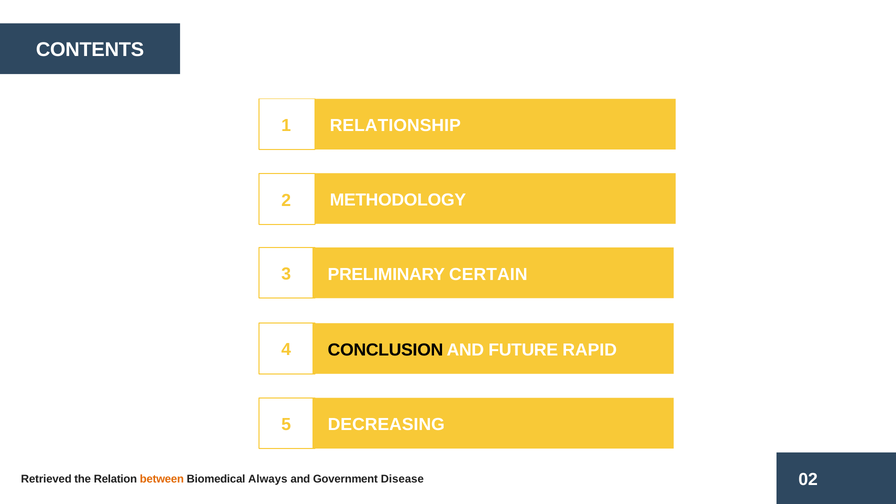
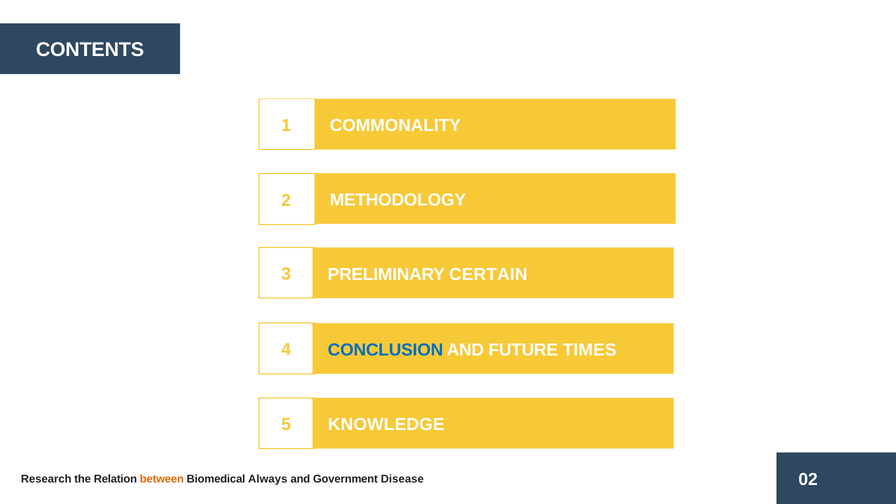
RELATIONSHIP: RELATIONSHIP -> COMMONALITY
CONCLUSION colour: black -> blue
RAPID: RAPID -> TIMES
DECREASING: DECREASING -> KNOWLEDGE
Retrieved: Retrieved -> Research
